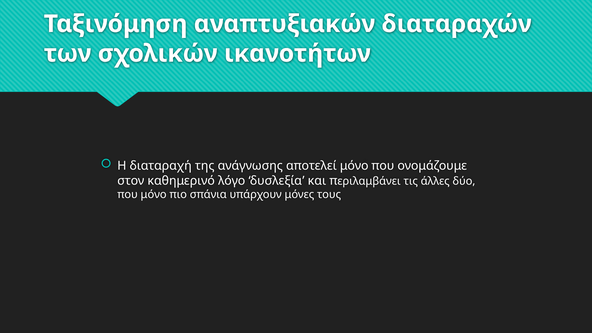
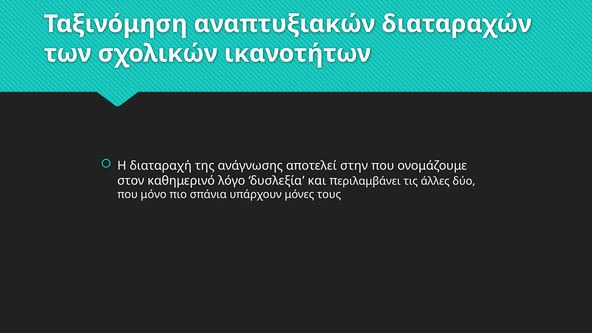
αποτελεί μόνο: μόνο -> στην
